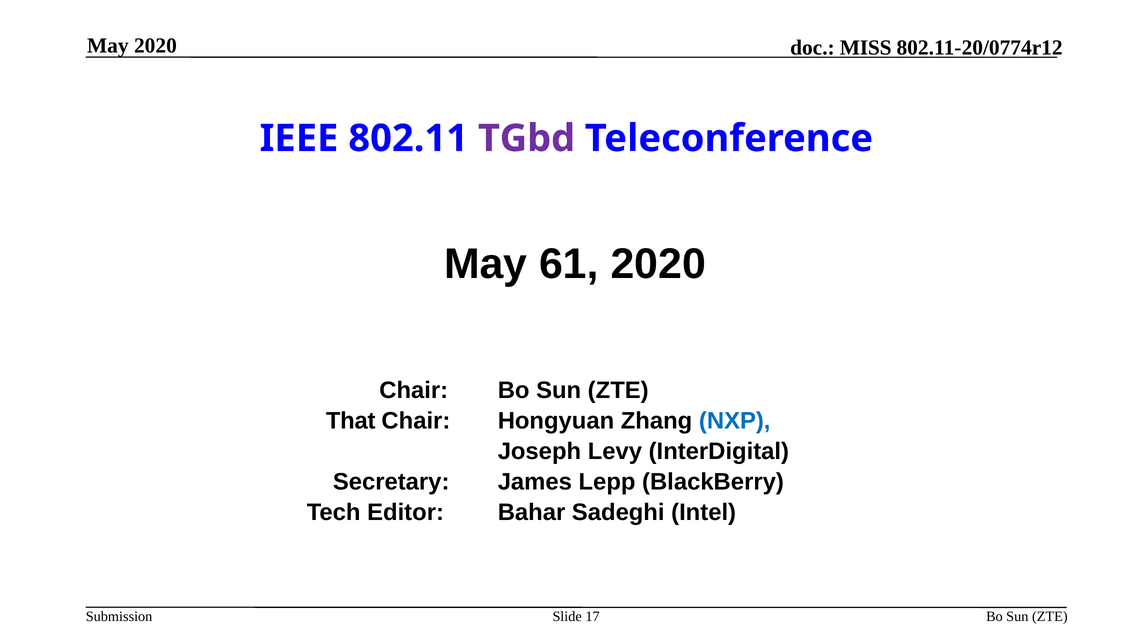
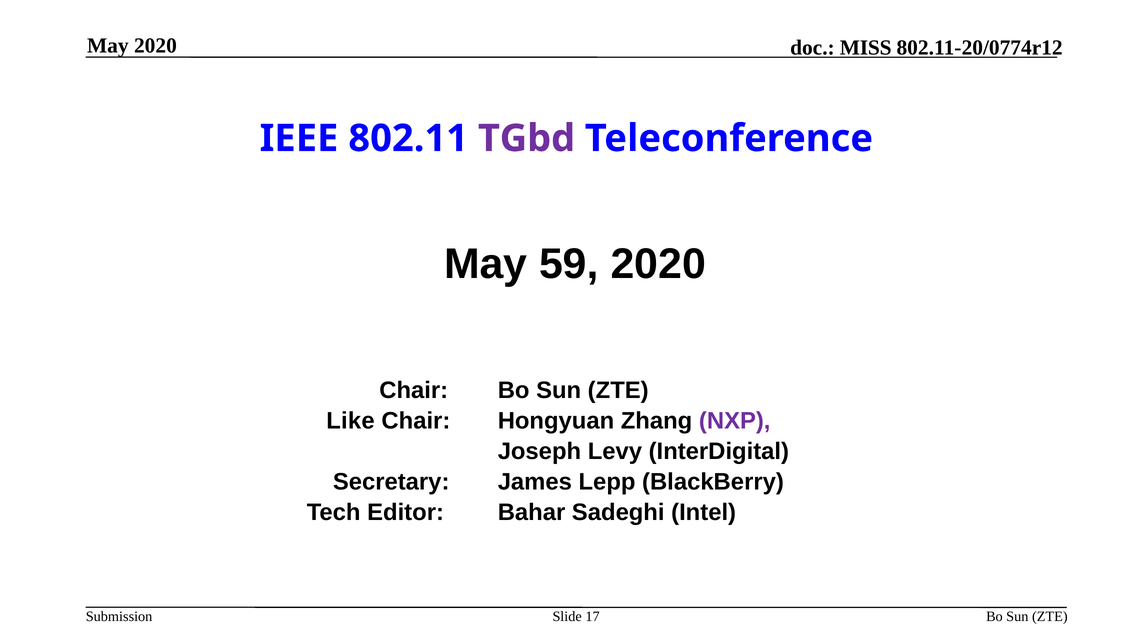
61: 61 -> 59
That: That -> Like
NXP colour: blue -> purple
